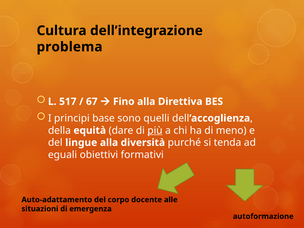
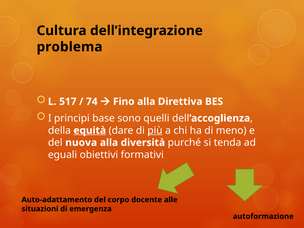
67: 67 -> 74
equità underline: none -> present
lingue: lingue -> nuova
